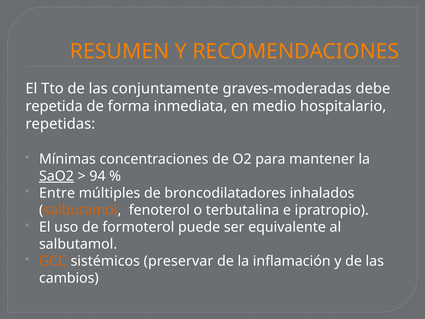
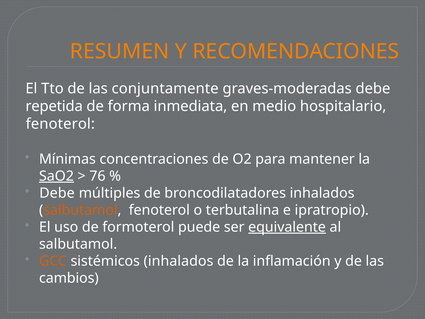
repetidas at (60, 124): repetidas -> fenoterol
94: 94 -> 76
Entre at (57, 193): Entre -> Debe
equivalente underline: none -> present
sistémicos preservar: preservar -> inhalados
